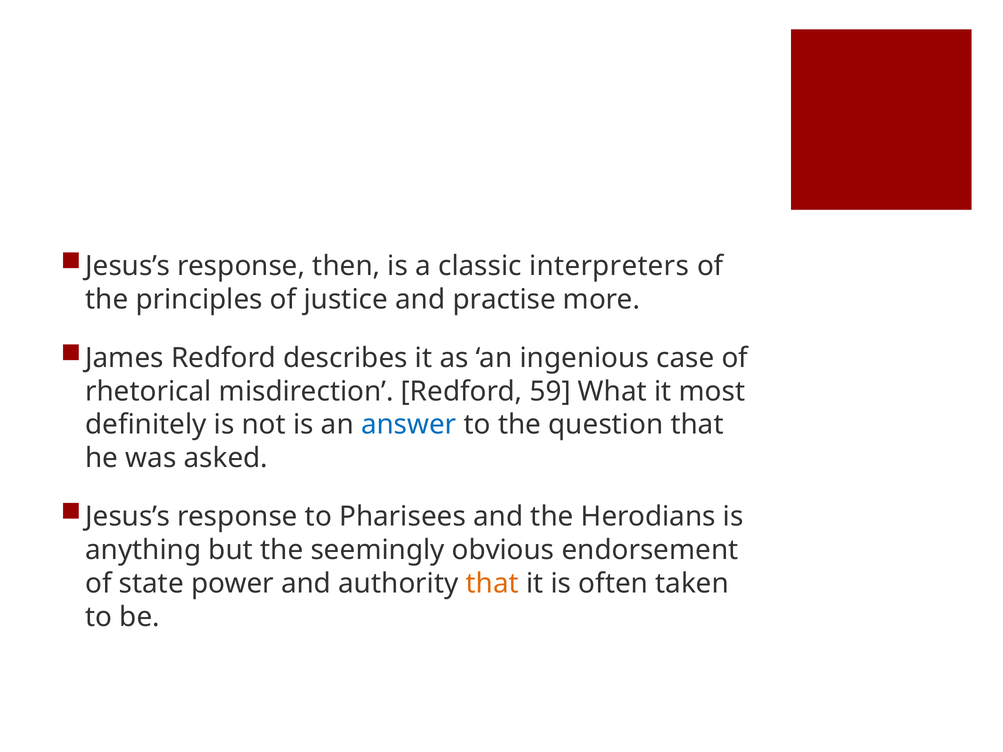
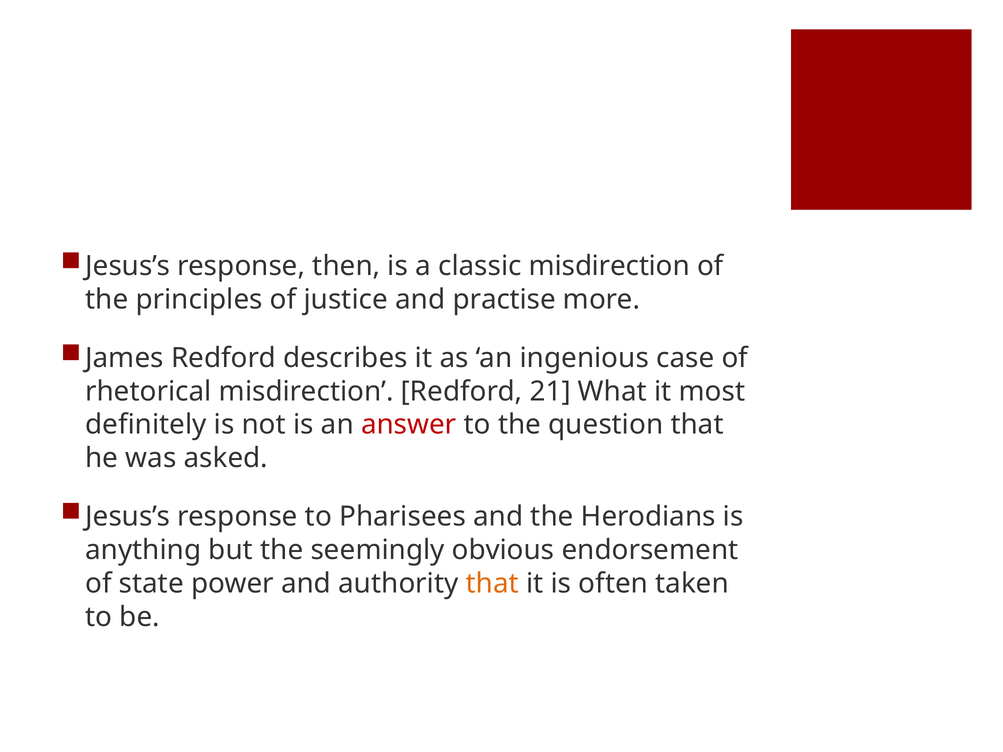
classic interpreters: interpreters -> misdirection
59: 59 -> 21
answer colour: blue -> red
